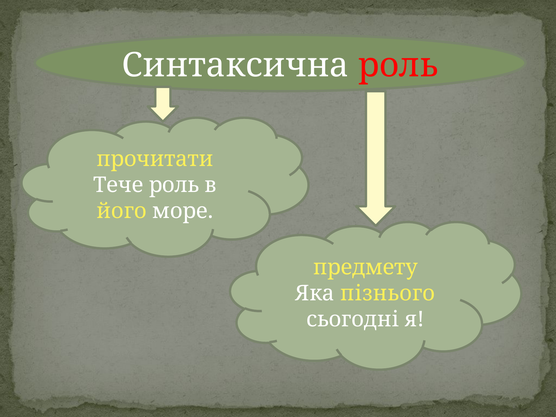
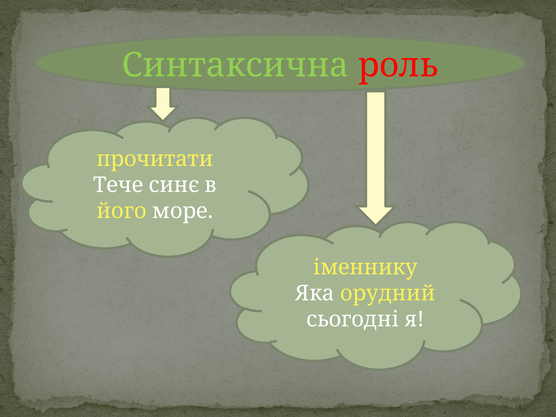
Синтаксична colour: white -> light green
Тече роль: роль -> синє
предмету: предмету -> іменнику
пізнього: пізнього -> орудний
